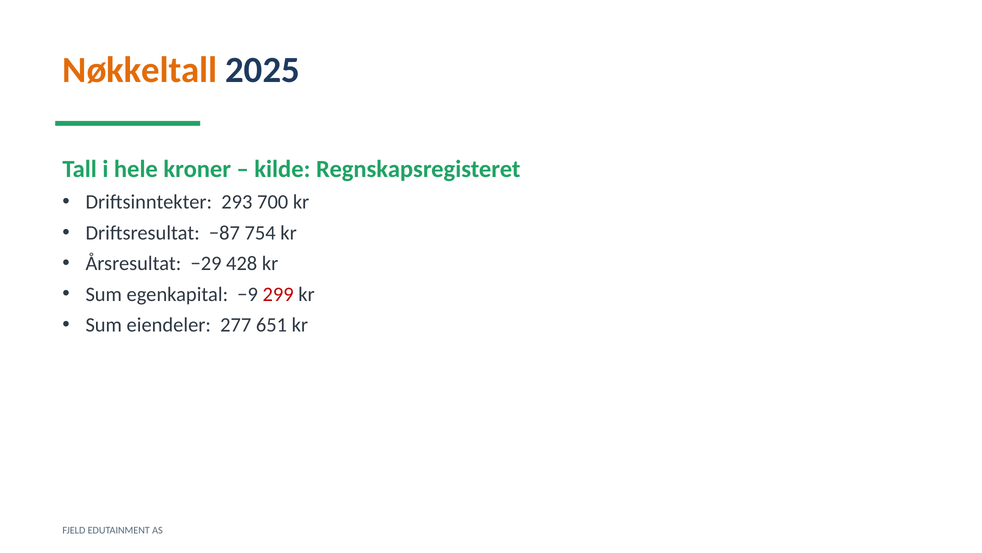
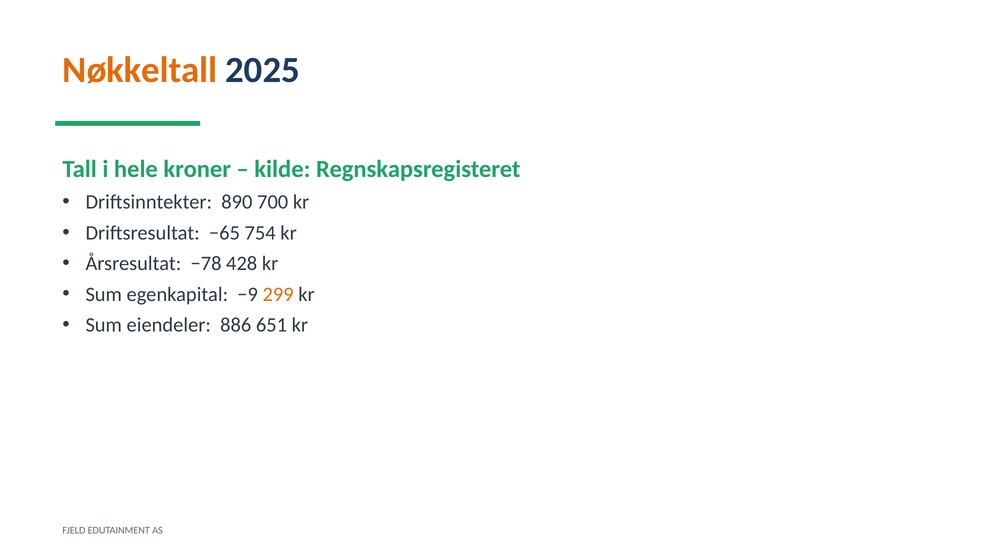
293: 293 -> 890
−87: −87 -> −65
−29: −29 -> −78
299 colour: red -> orange
277: 277 -> 886
